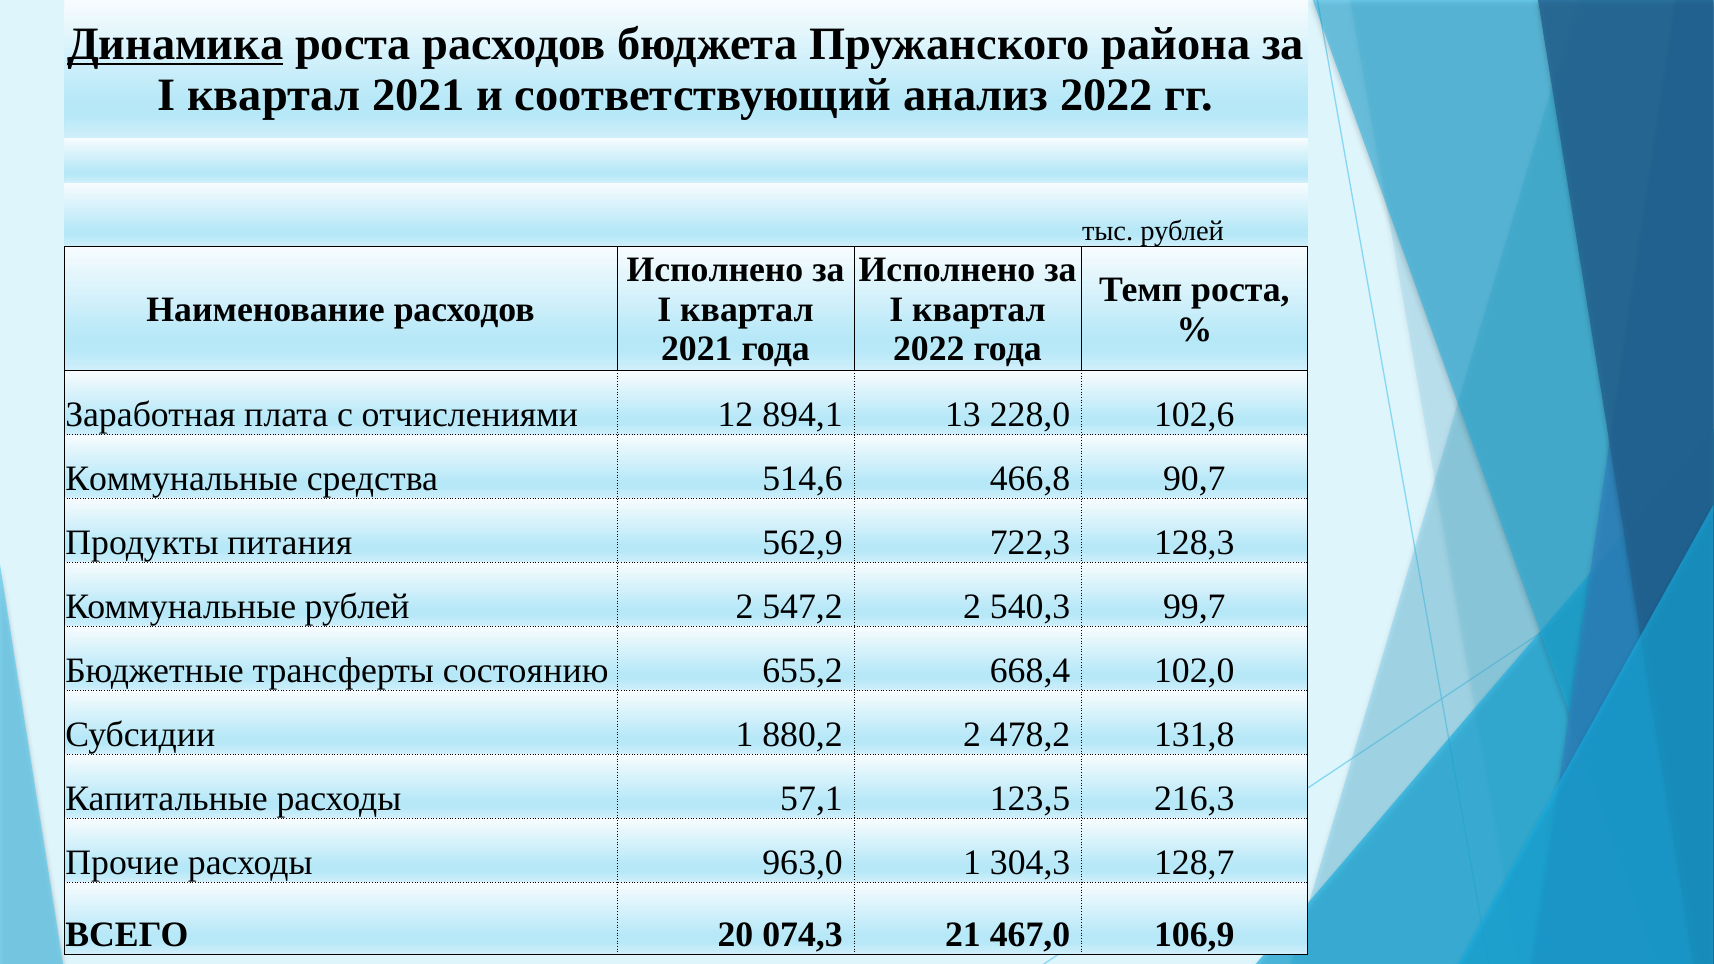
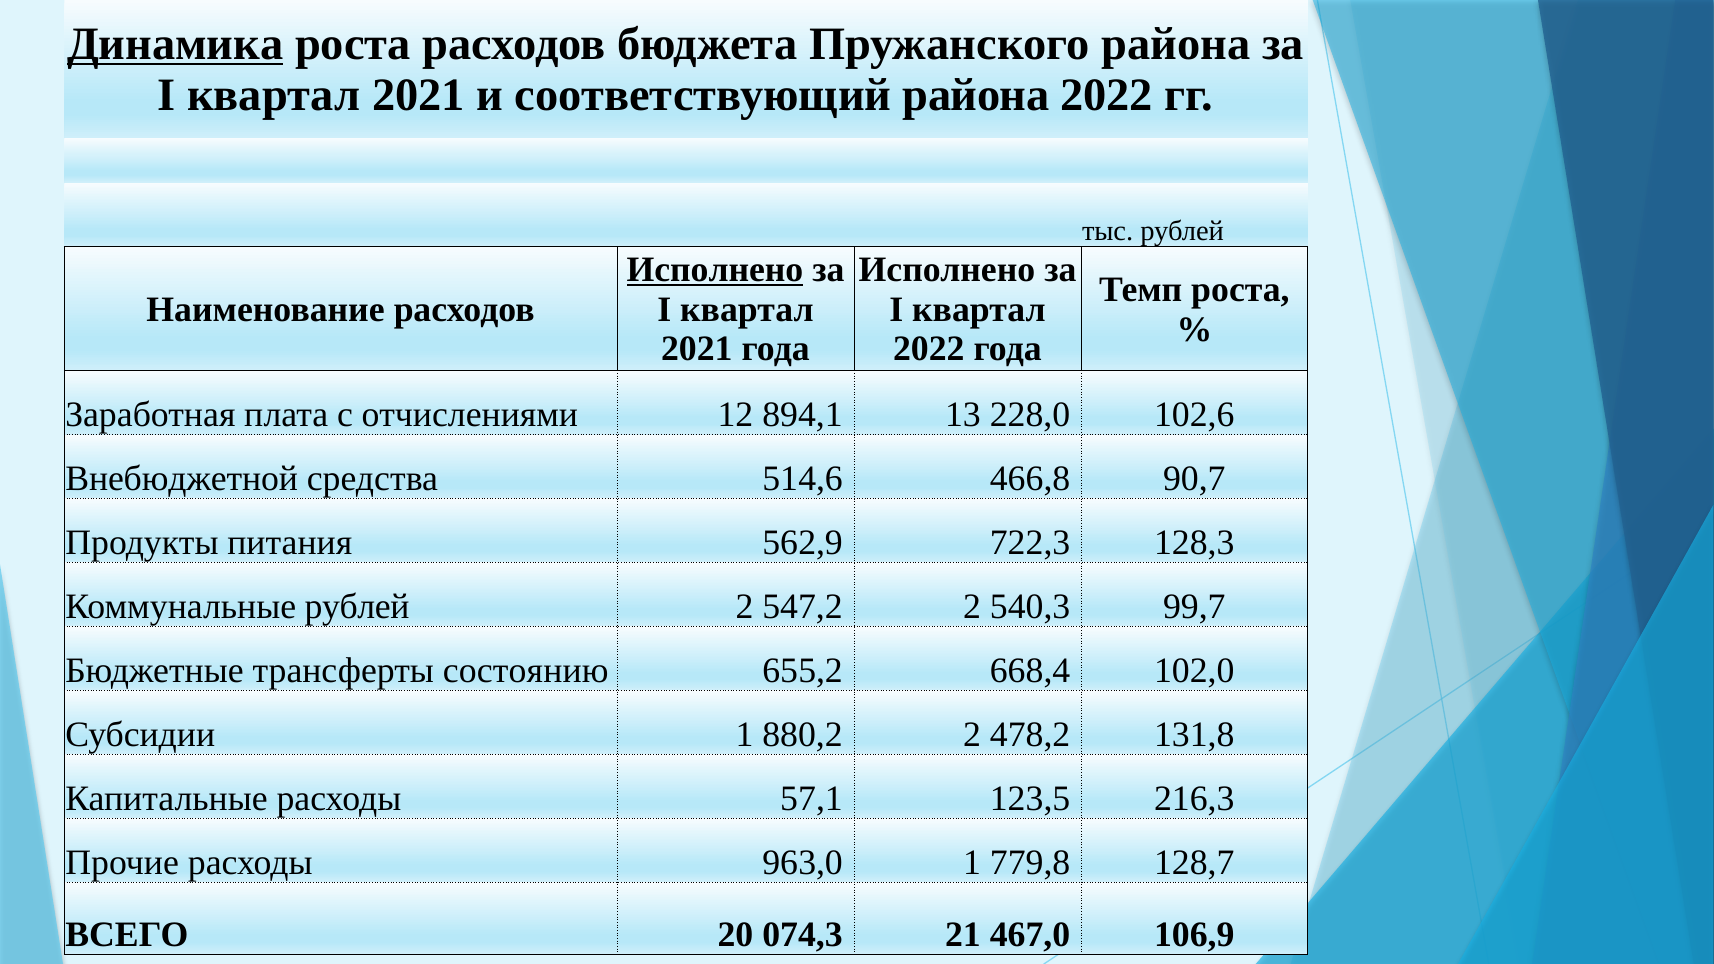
соответствующий анализ: анализ -> района
Исполнено at (715, 270) underline: none -> present
Коммунальные at (182, 479): Коммунальные -> Внебюджетной
304,3: 304,3 -> 779,8
